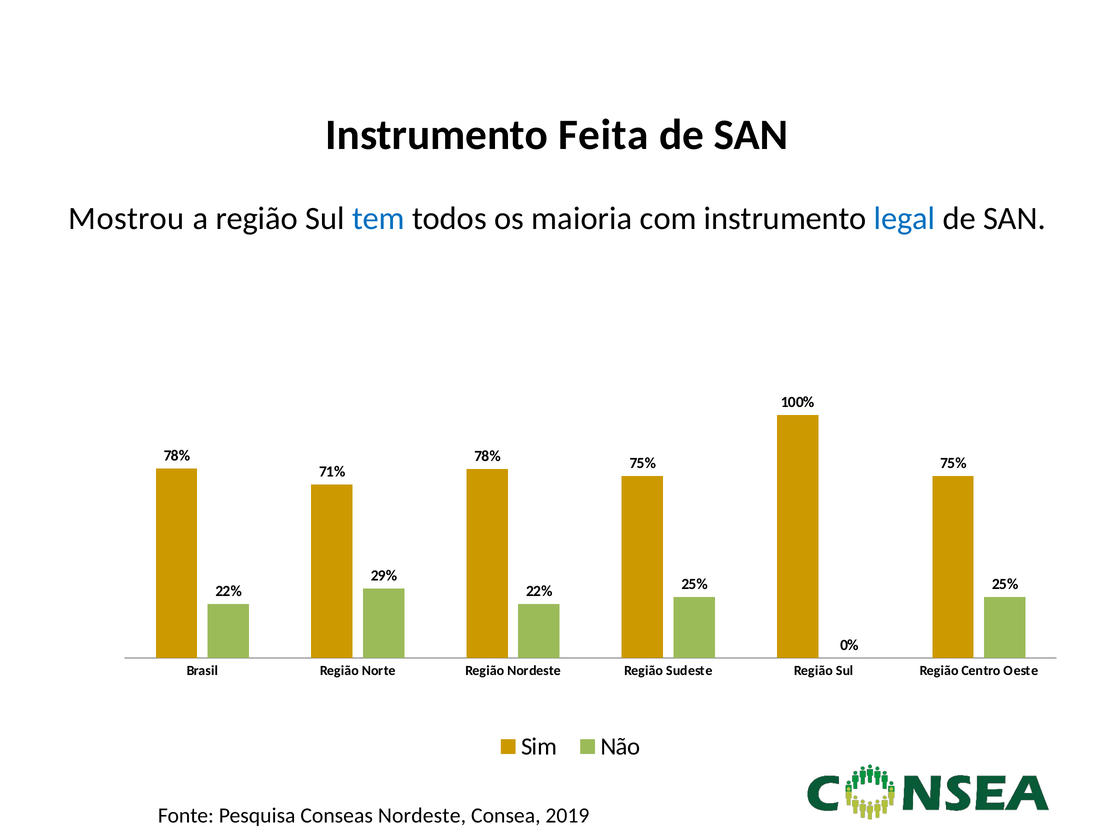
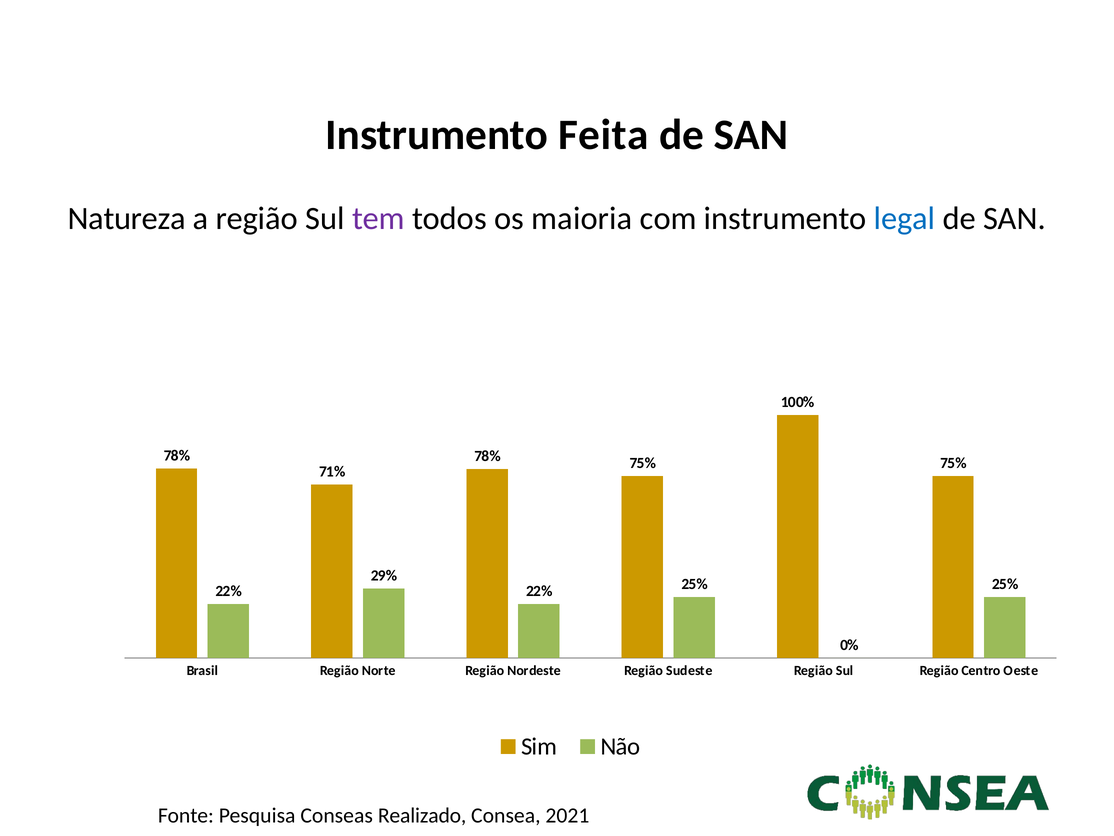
Mostrou: Mostrou -> Natureza
tem colour: blue -> purple
Conseas Nordeste: Nordeste -> Realizado
2019: 2019 -> 2021
